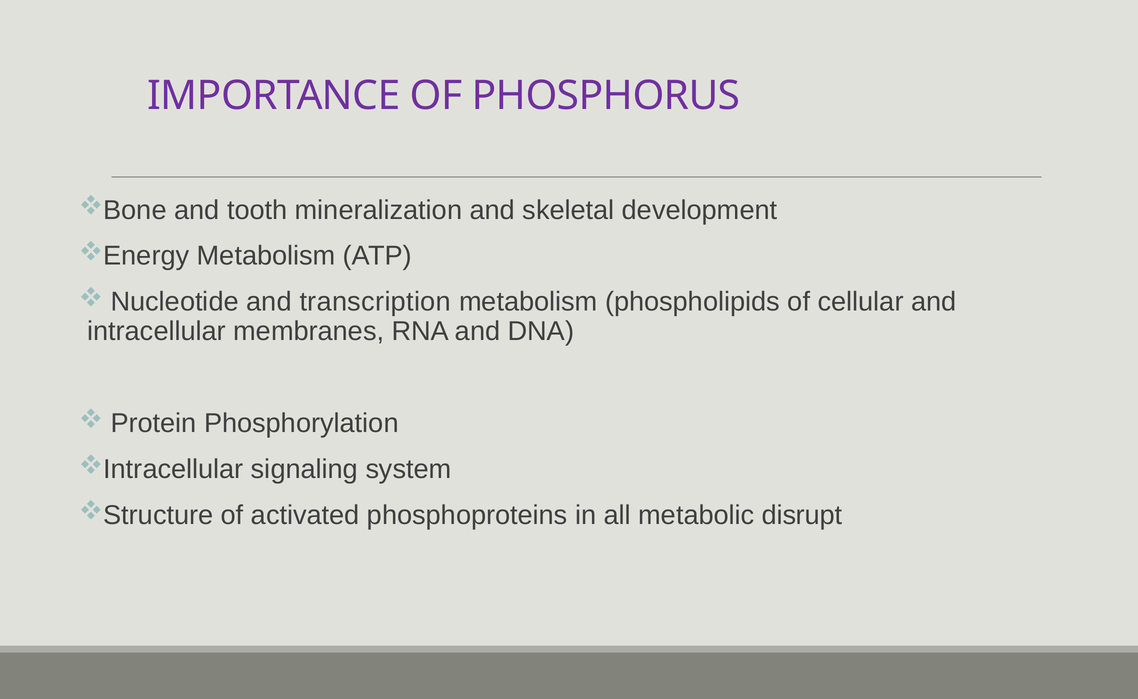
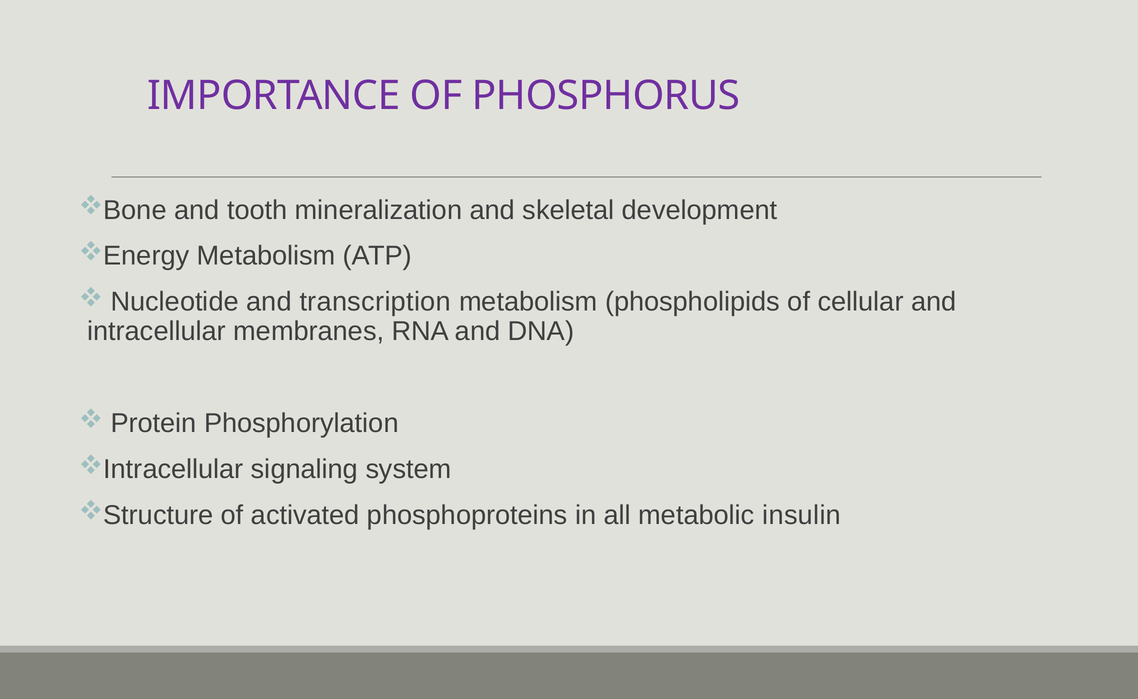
disrupt: disrupt -> insulin
